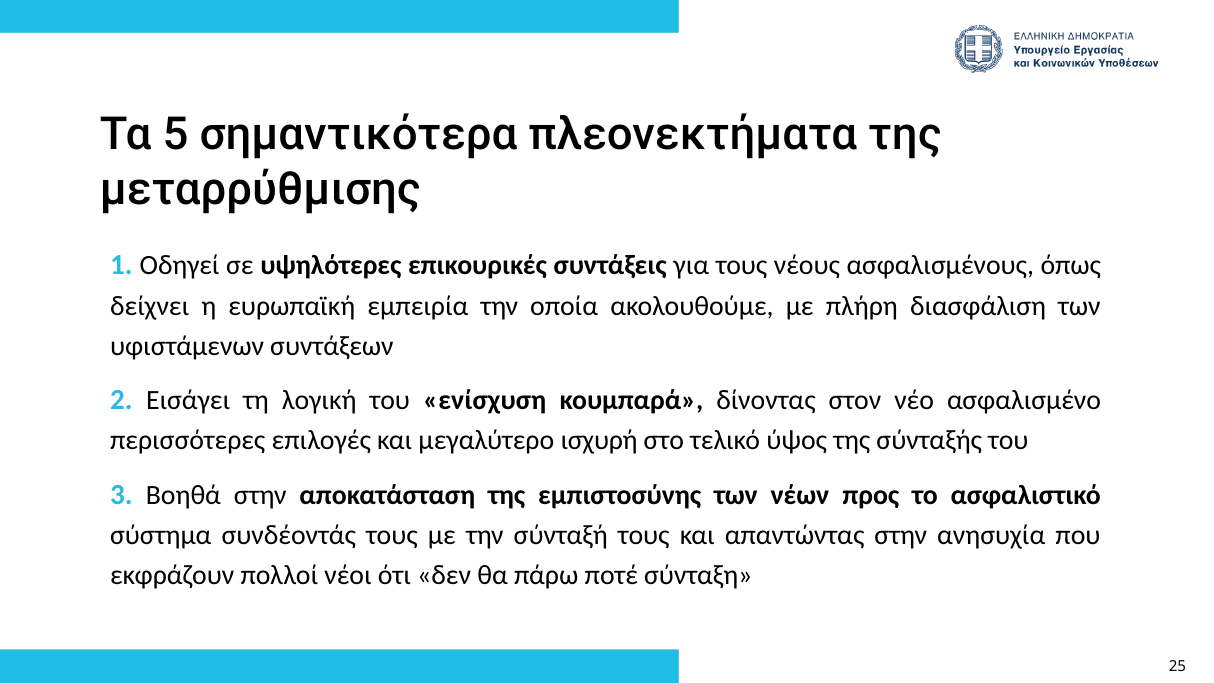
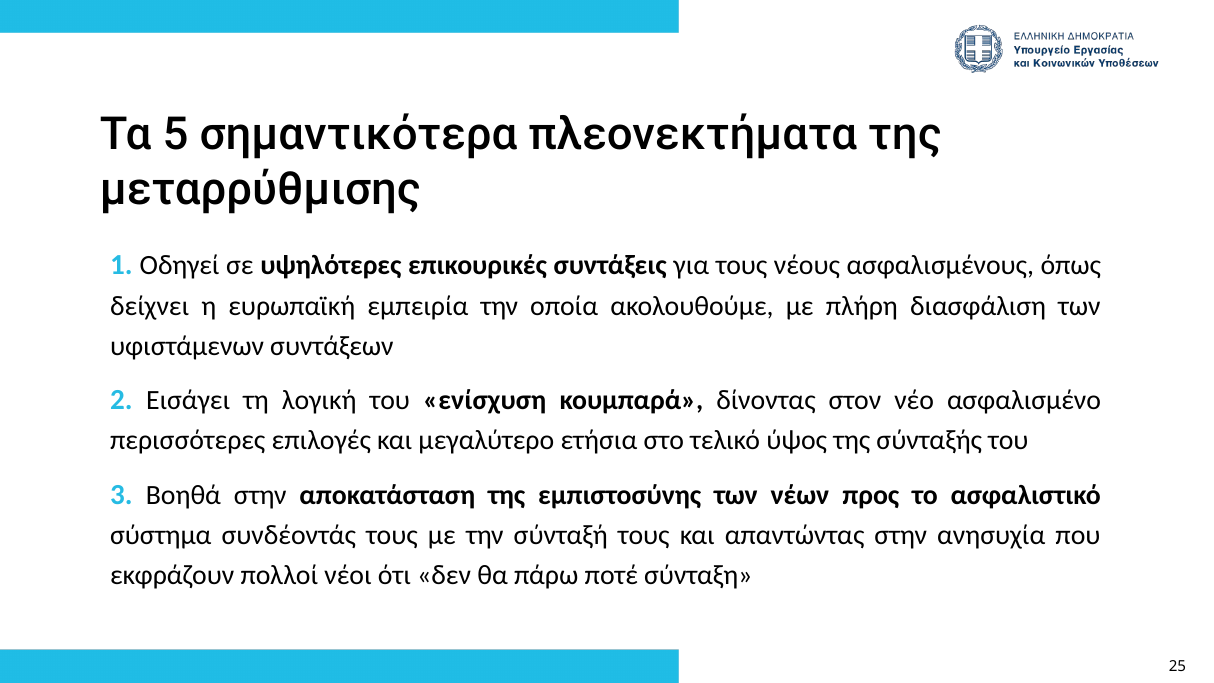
ισχυρή: ισχυρή -> ετήσια
